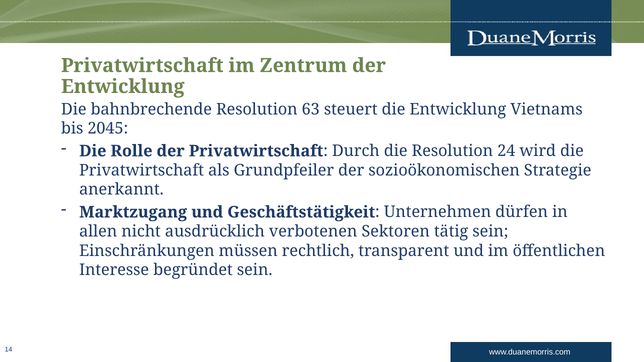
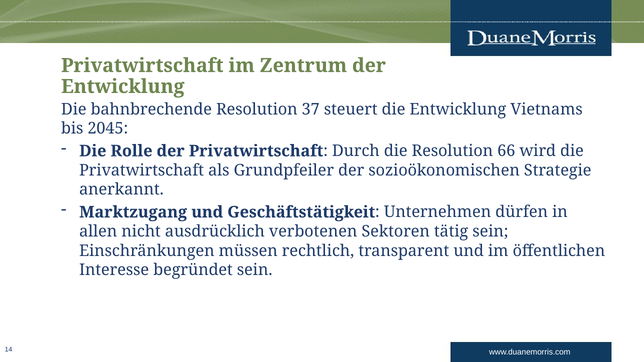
63: 63 -> 37
24: 24 -> 66
